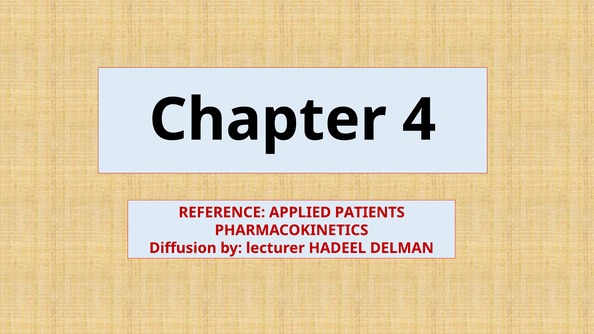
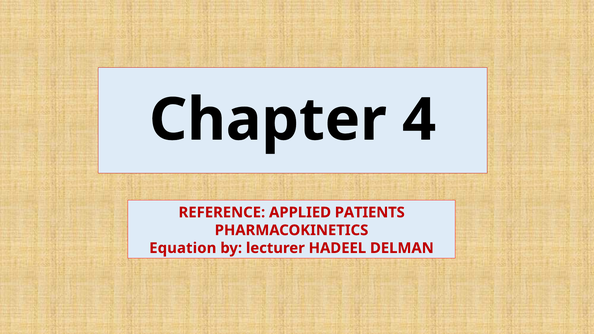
Diffusion: Diffusion -> Equation
